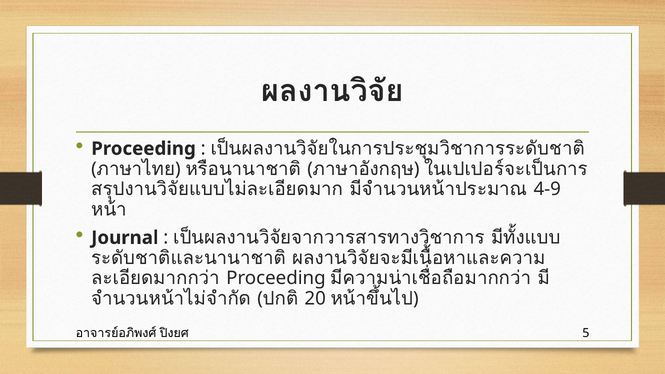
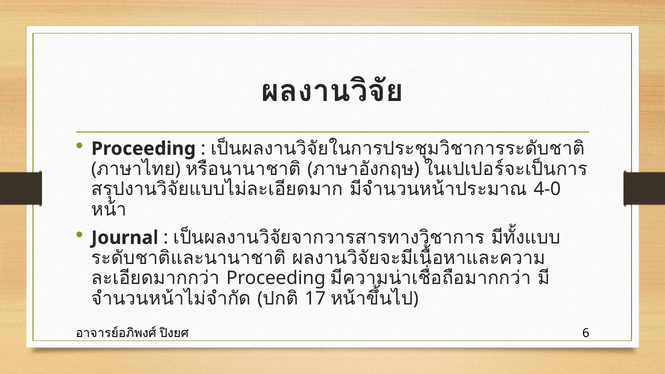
4-9: 4-9 -> 4-0
20: 20 -> 17
5: 5 -> 6
